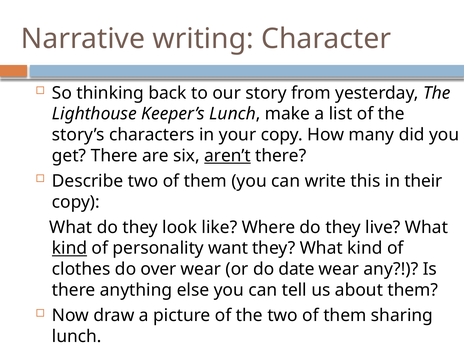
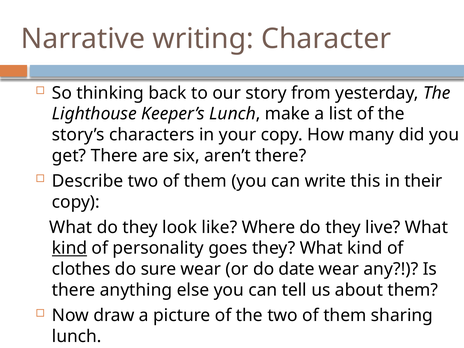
aren’t underline: present -> none
want: want -> goes
over: over -> sure
